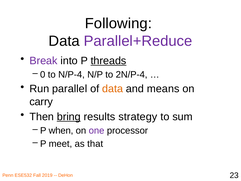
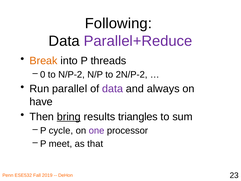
Break colour: purple -> orange
threads underline: present -> none
N/P-4: N/P-4 -> N/P-2
2N/P-4: 2N/P-4 -> 2N/P-2
data at (113, 89) colour: orange -> purple
means: means -> always
carry: carry -> have
strategy: strategy -> triangles
when: when -> cycle
